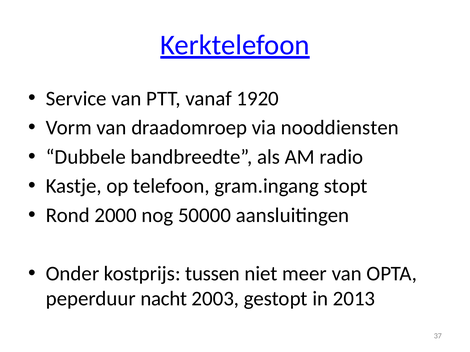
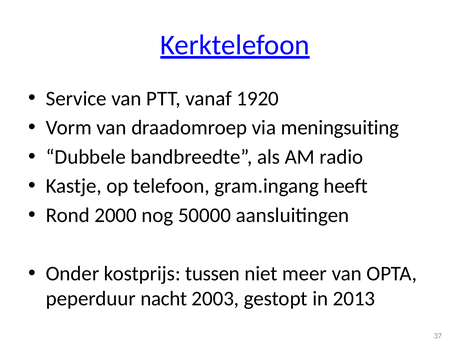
nooddiensten: nooddiensten -> meningsuiting
stopt: stopt -> heeft
